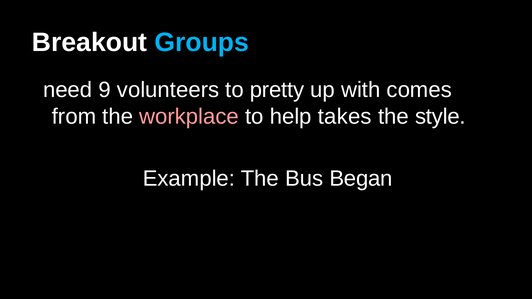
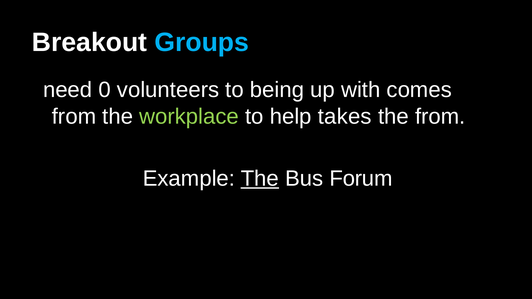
9: 9 -> 0
pretty: pretty -> being
workplace colour: pink -> light green
the style: style -> from
The at (260, 179) underline: none -> present
Began: Began -> Forum
